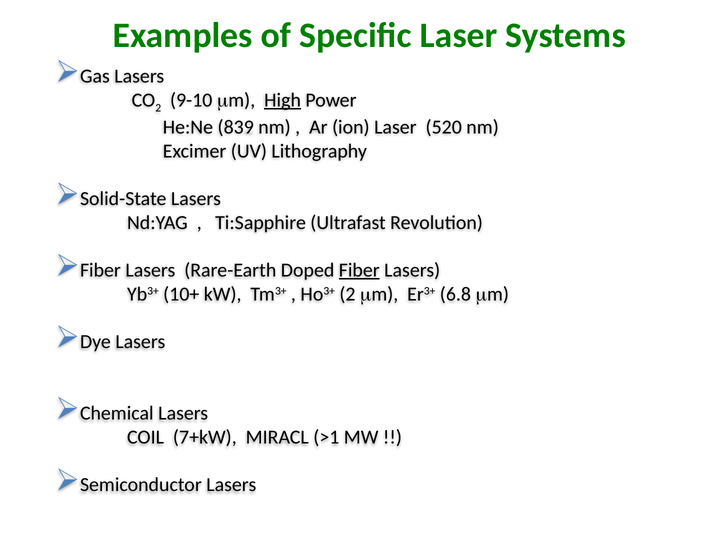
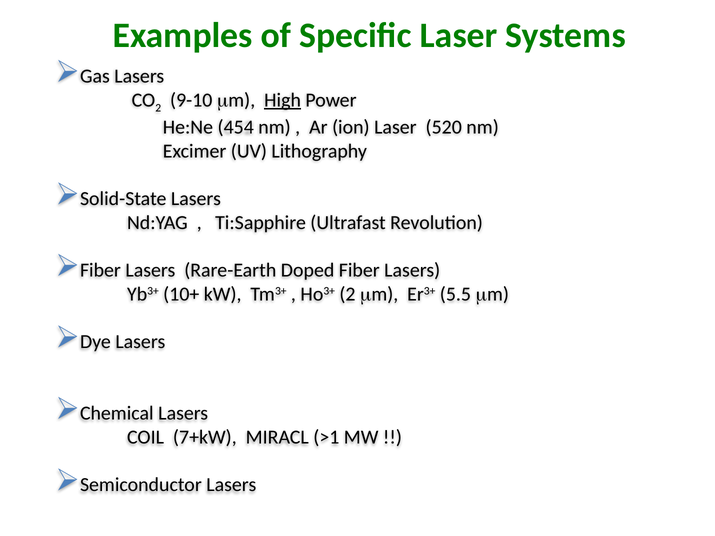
839: 839 -> 454
Fiber at (359, 270) underline: present -> none
6.8: 6.8 -> 5.5
